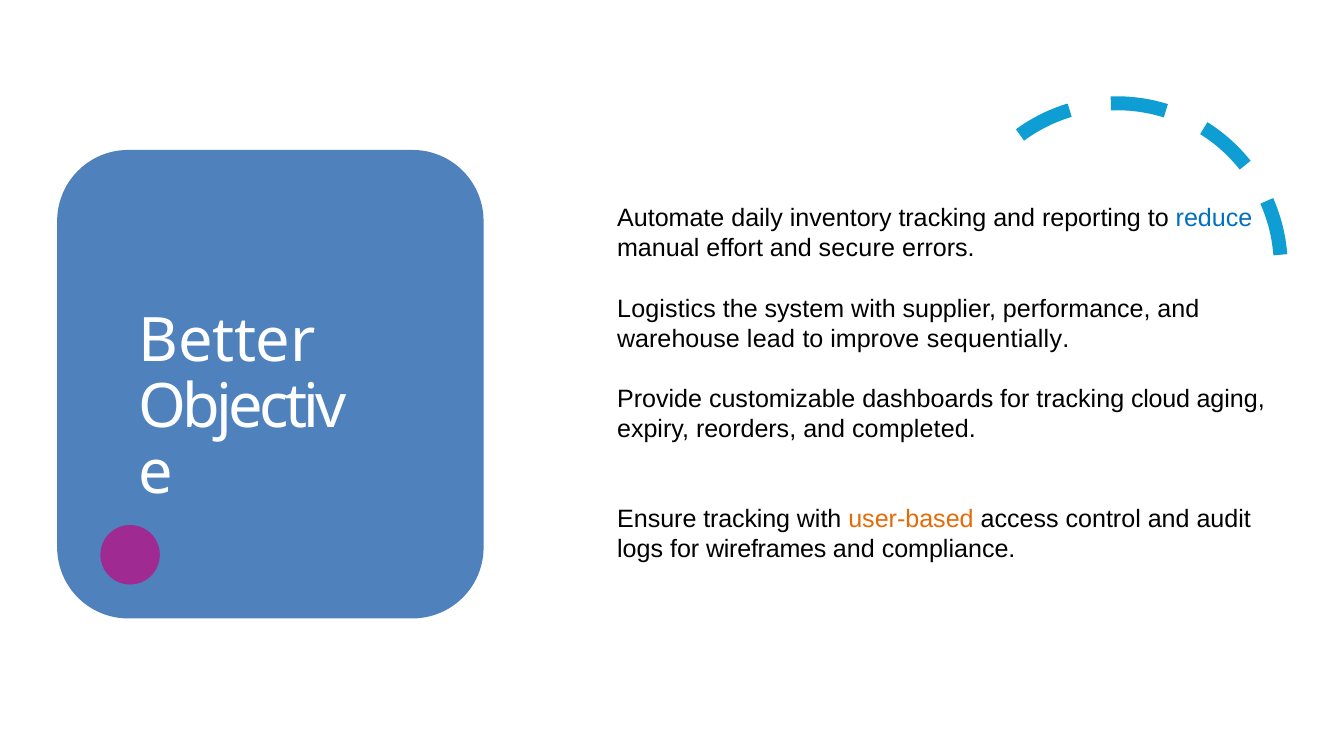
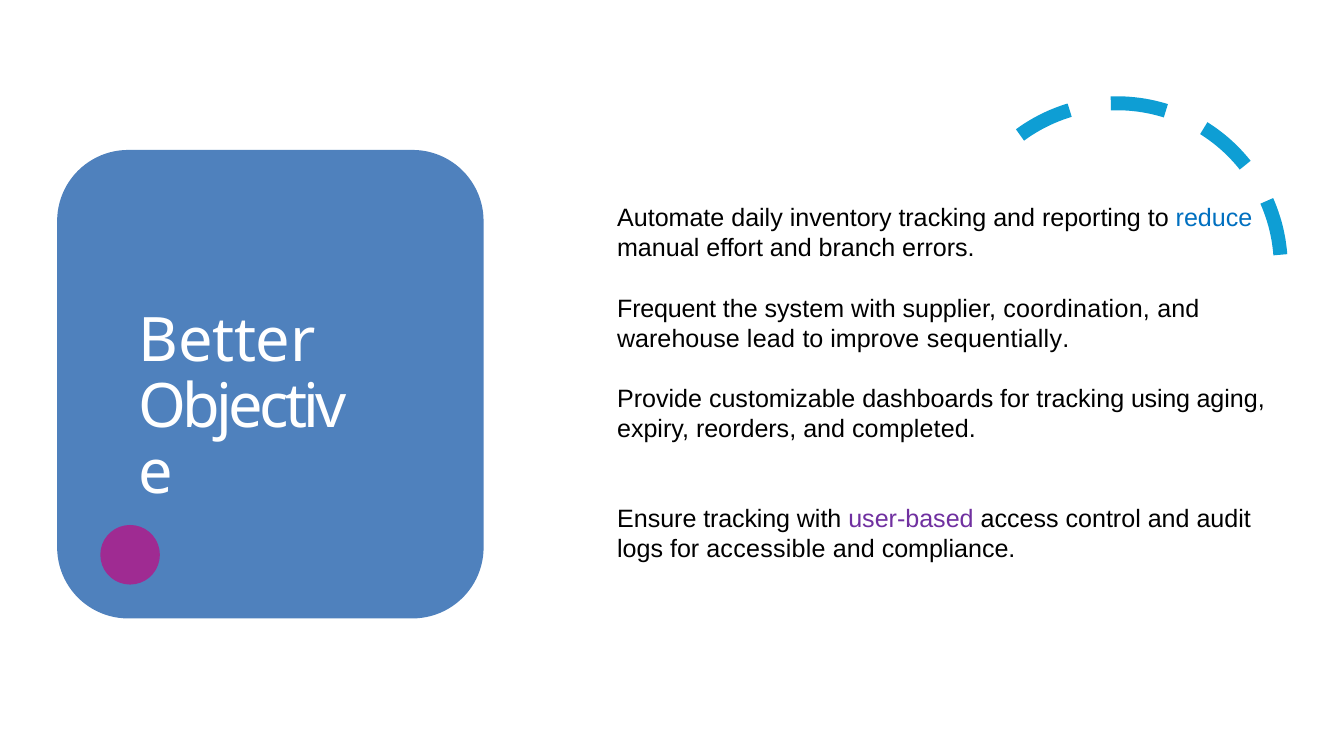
secure: secure -> branch
Logistics: Logistics -> Frequent
performance: performance -> coordination
cloud: cloud -> using
user-based colour: orange -> purple
wireframes: wireframes -> accessible
